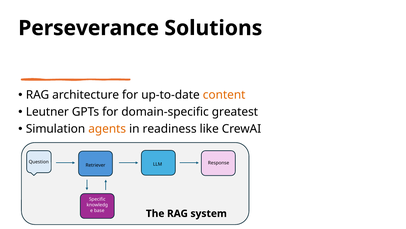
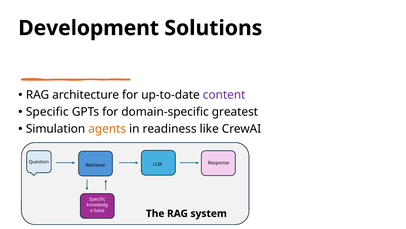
Perseverance: Perseverance -> Development
content colour: orange -> purple
Leutner at (47, 112): Leutner -> Specific
